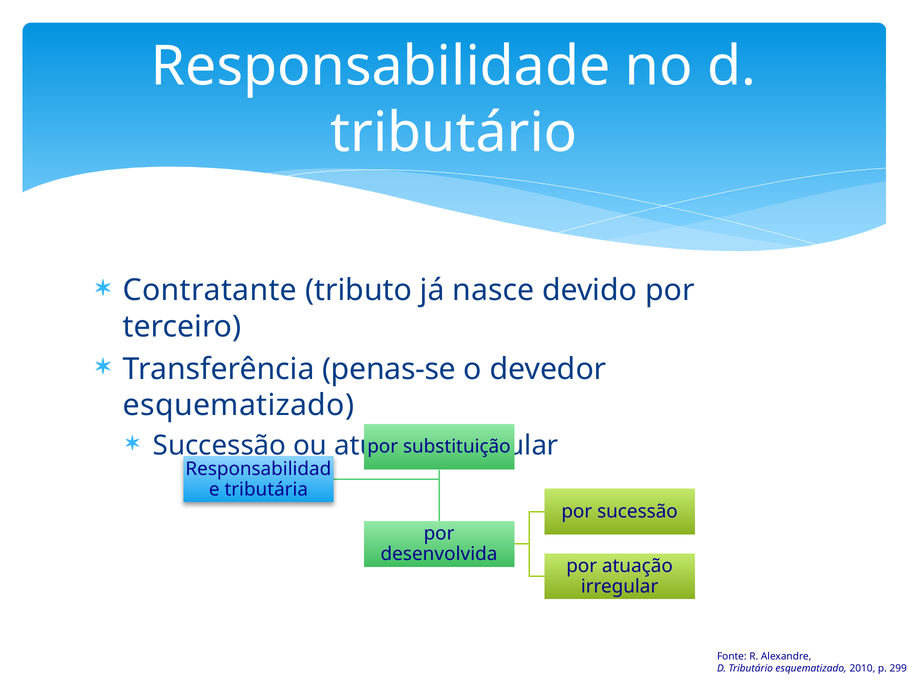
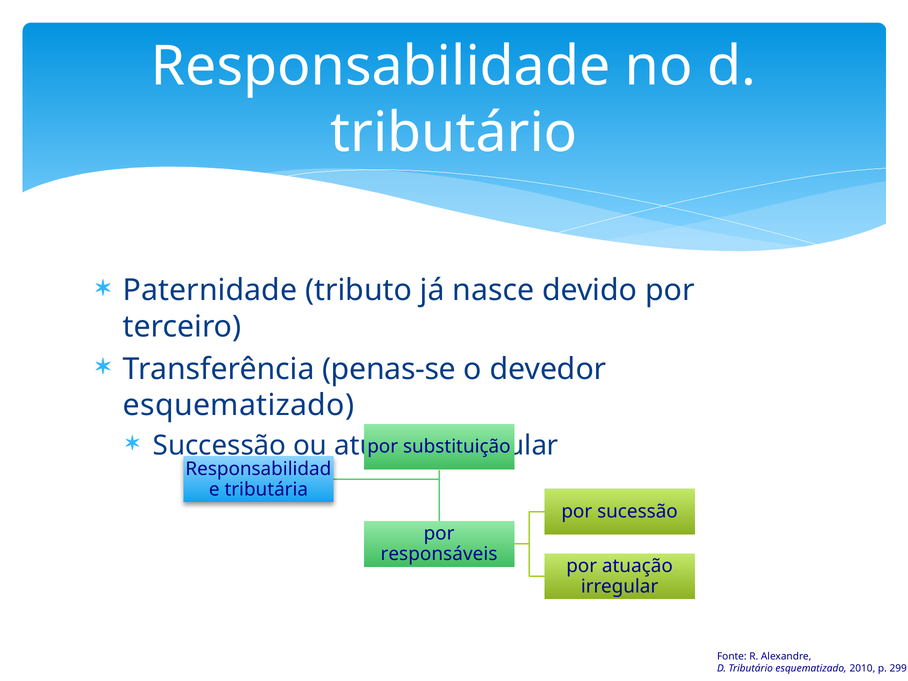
Contratante: Contratante -> Paternidade
desenvolvida: desenvolvida -> responsáveis
